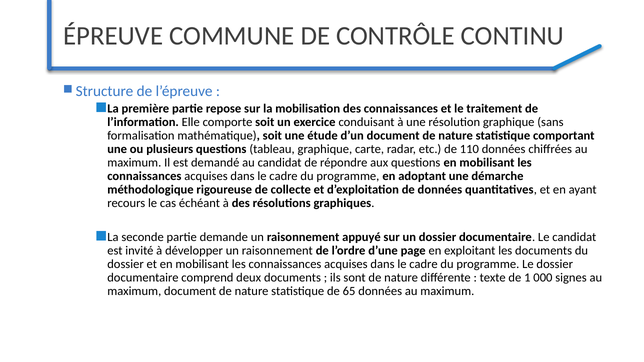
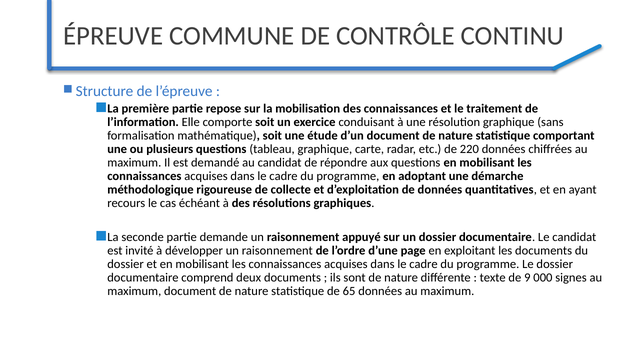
110: 110 -> 220
1: 1 -> 9
